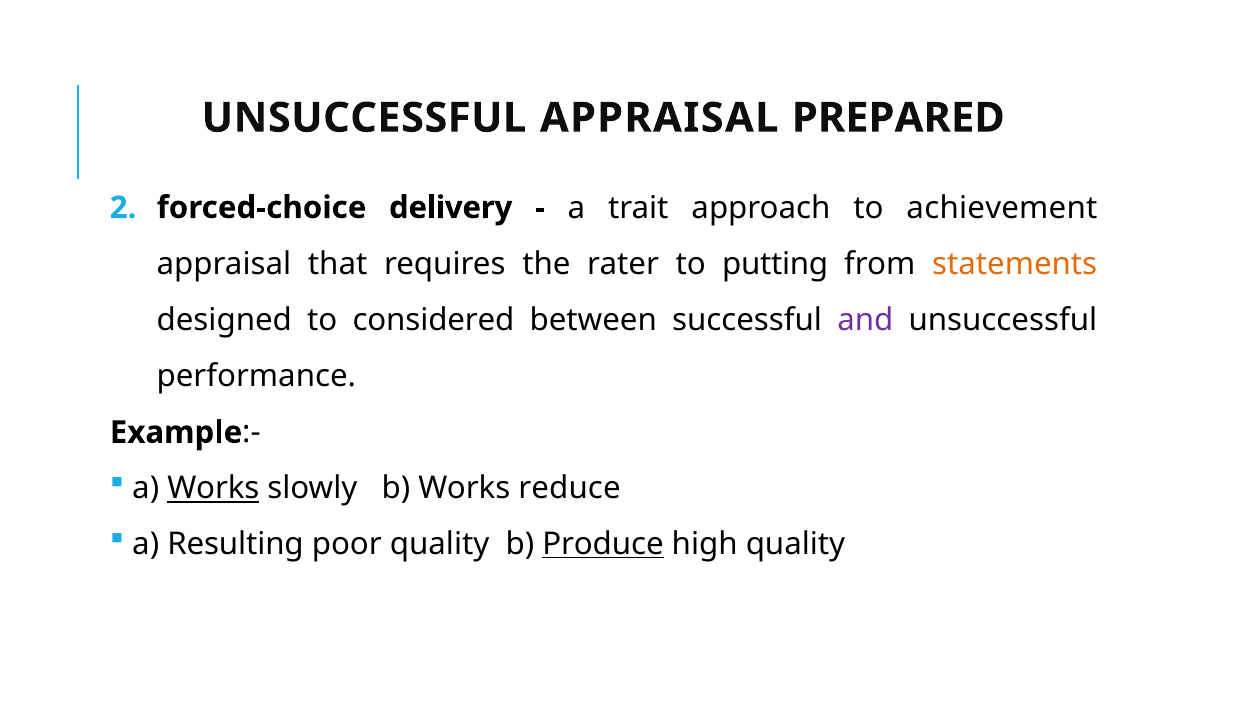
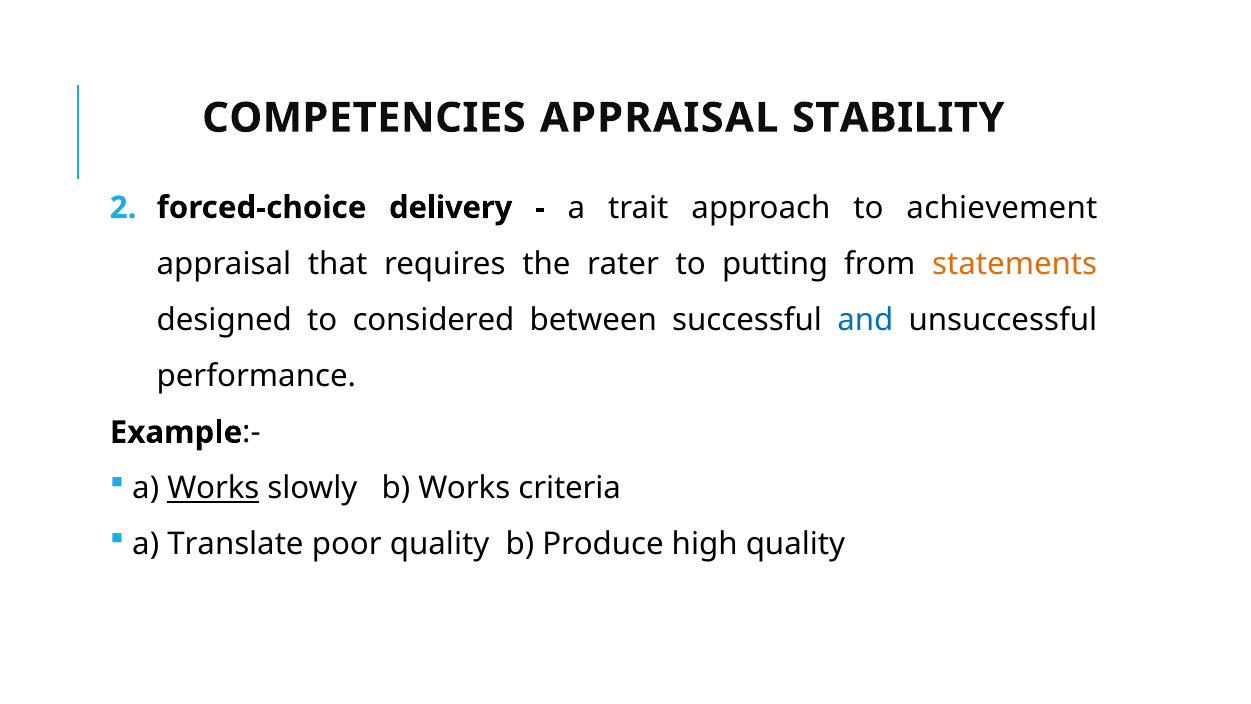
UNSUCCESSFUL at (364, 118): UNSUCCESSFUL -> COMPETENCIES
PREPARED: PREPARED -> STABILITY
and colour: purple -> blue
reduce: reduce -> criteria
Resulting: Resulting -> Translate
Produce underline: present -> none
